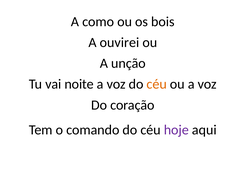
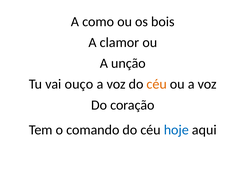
ouvirei: ouvirei -> clamor
noite: noite -> ouço
hoje colour: purple -> blue
